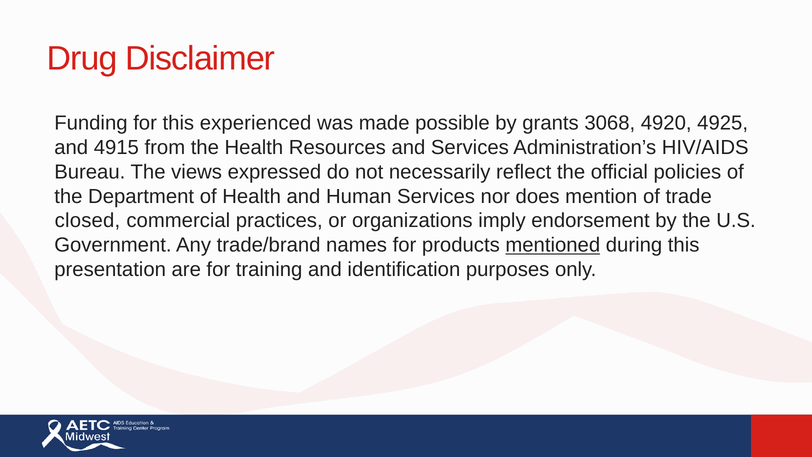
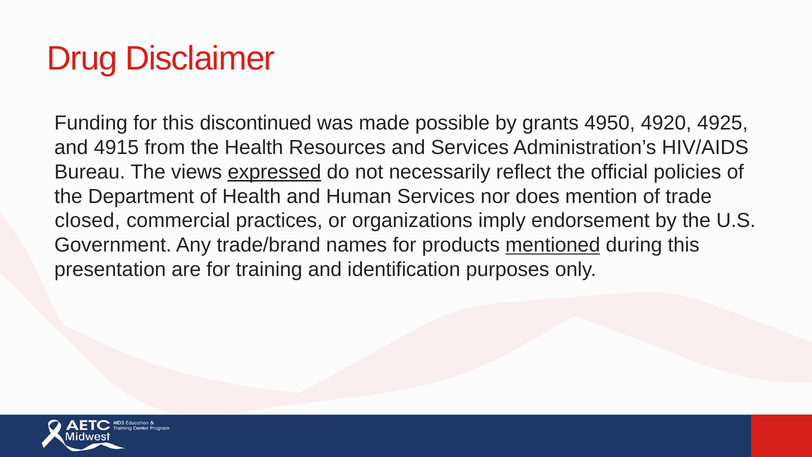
experienced: experienced -> discontinued
3068: 3068 -> 4950
expressed underline: none -> present
